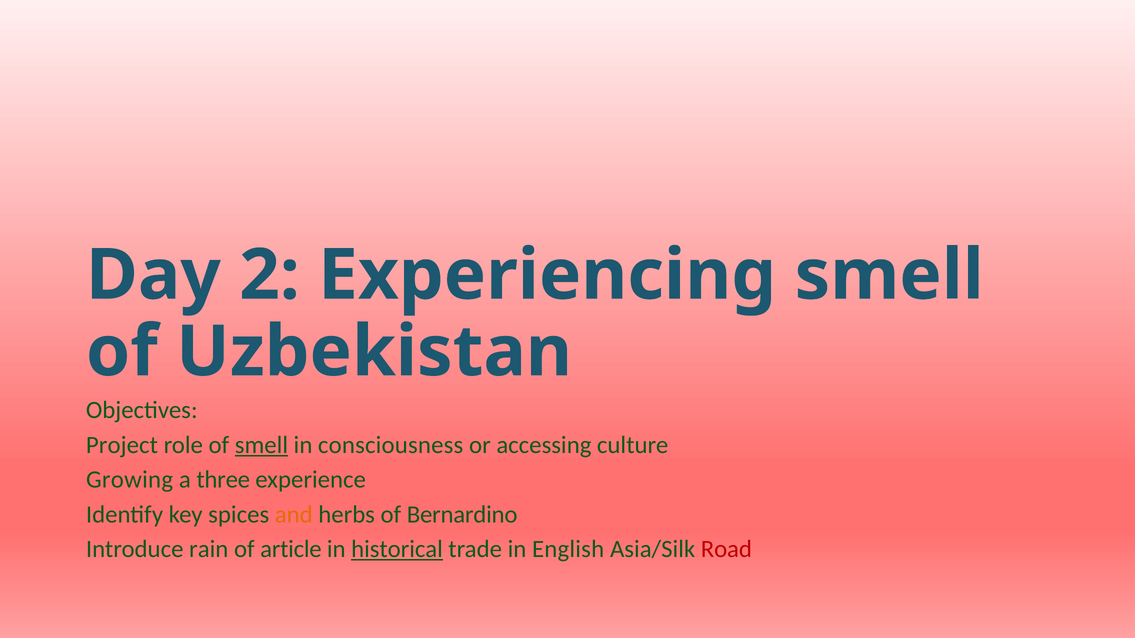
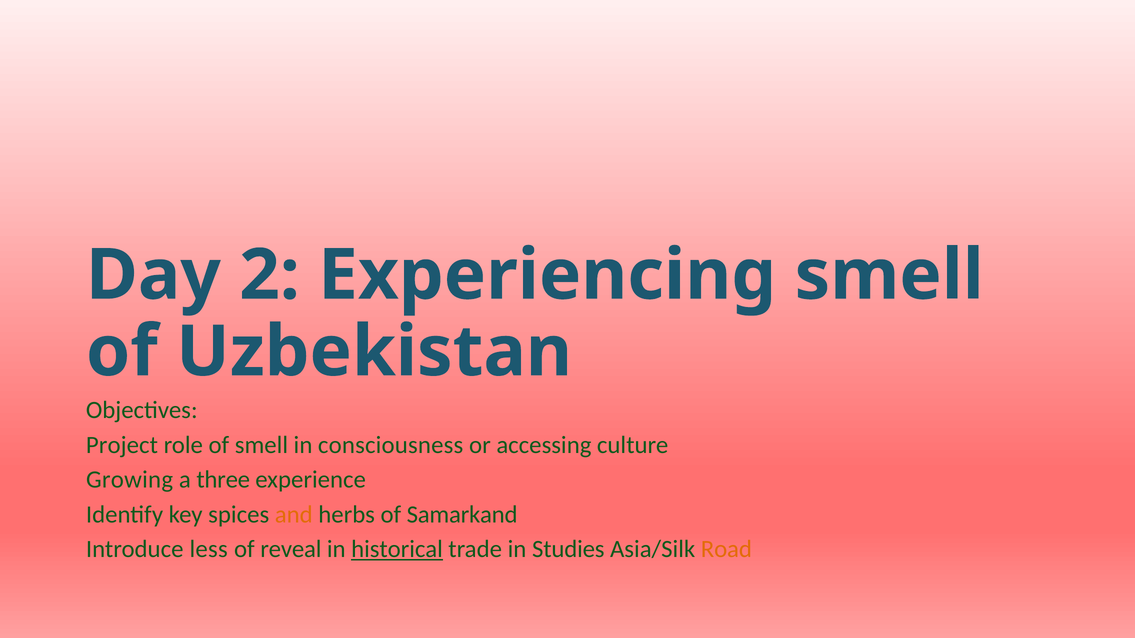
smell at (261, 445) underline: present -> none
Bernardino: Bernardino -> Samarkand
rain: rain -> less
article: article -> reveal
English: English -> Studies
Road colour: red -> orange
